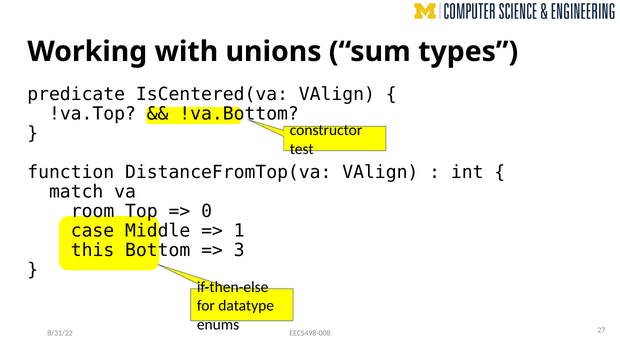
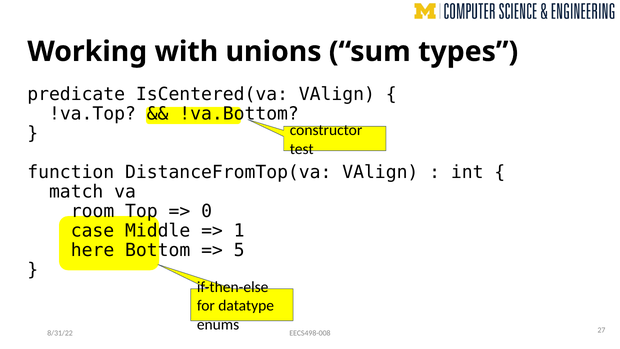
this: this -> here
3: 3 -> 5
